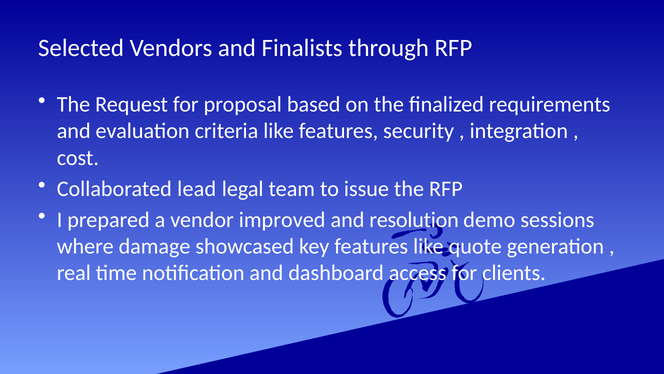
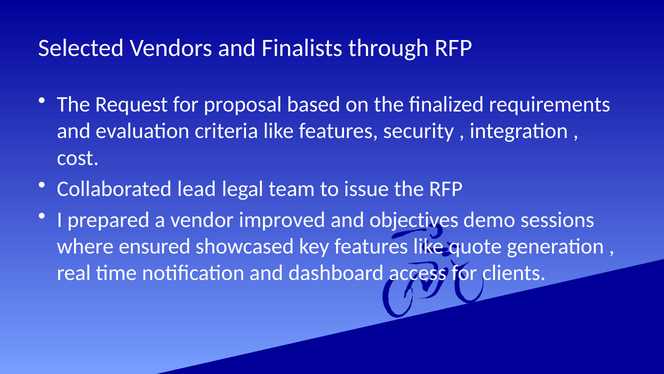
resolution: resolution -> objectives
damage: damage -> ensured
